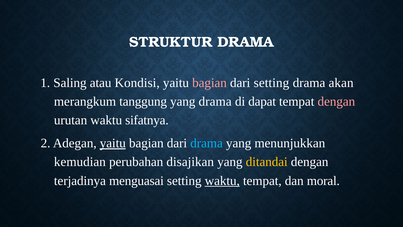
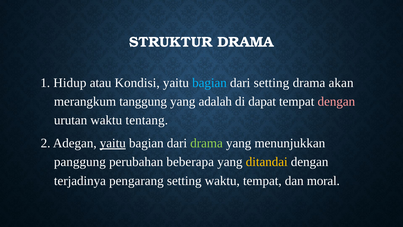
Saling: Saling -> Hidup
bagian at (210, 83) colour: pink -> light blue
yang drama: drama -> adalah
sifatnya: sifatnya -> tentang
drama at (207, 143) colour: light blue -> light green
kemudian: kemudian -> panggung
disajikan: disajikan -> beberapa
menguasai: menguasai -> pengarang
waktu at (222, 181) underline: present -> none
